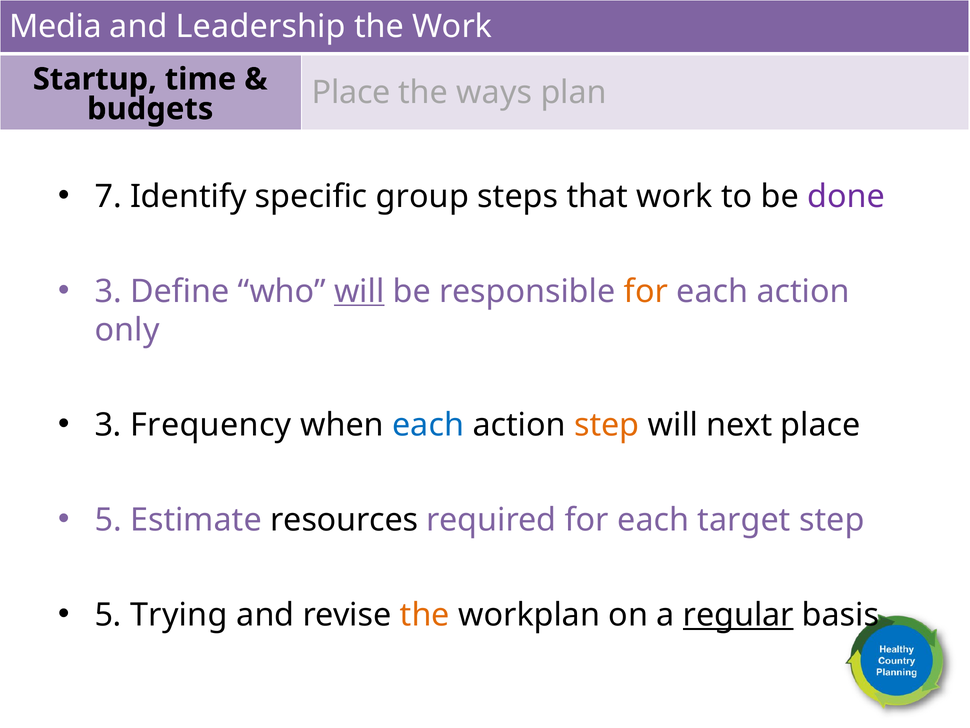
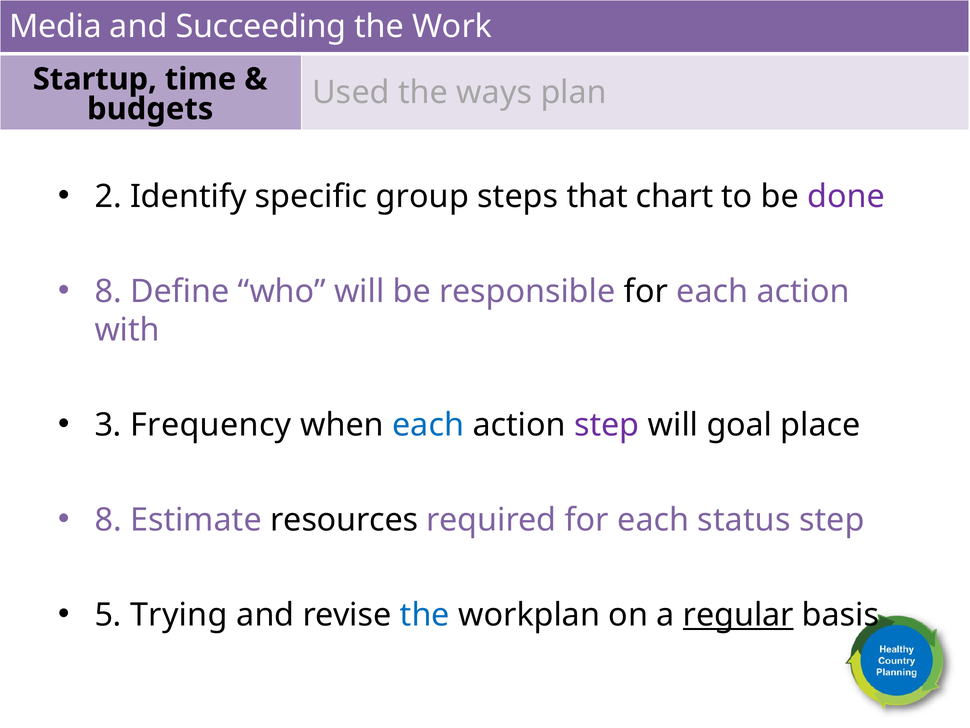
Leadership: Leadership -> Succeeding
Place at (351, 92): Place -> Used
7: 7 -> 2
that work: work -> chart
3 at (108, 291): 3 -> 8
will at (359, 291) underline: present -> none
for at (646, 291) colour: orange -> black
only: only -> with
step at (607, 425) colour: orange -> purple
next: next -> goal
5 at (108, 520): 5 -> 8
target: target -> status
the at (425, 615) colour: orange -> blue
